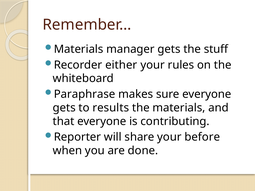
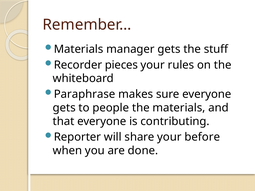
either: either -> pieces
results: results -> people
